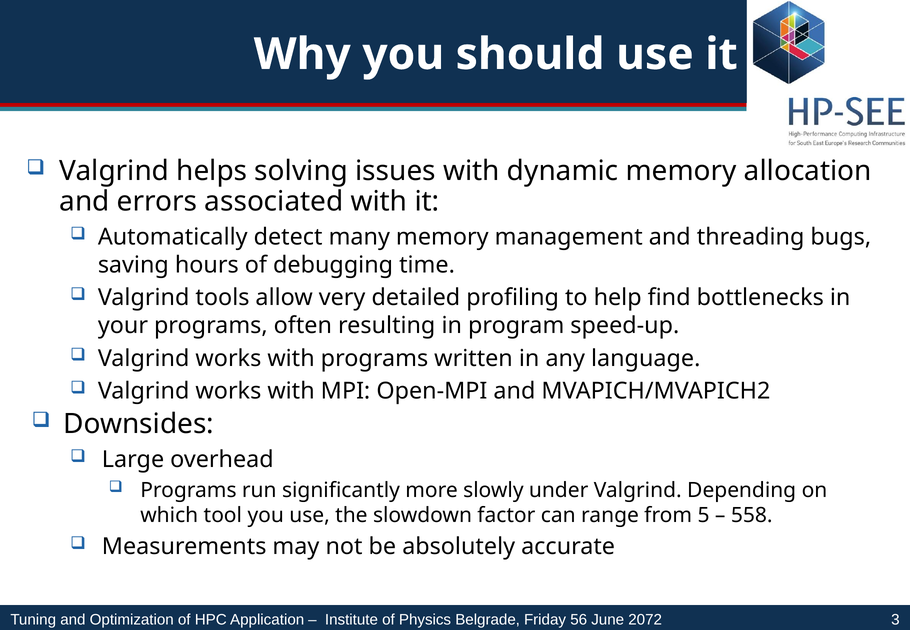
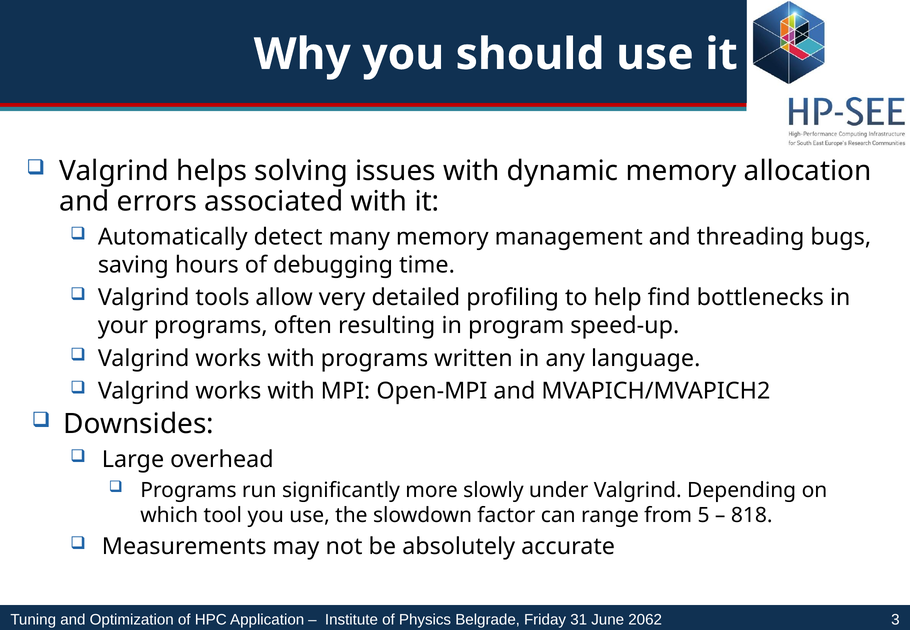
558: 558 -> 818
56: 56 -> 31
2072: 2072 -> 2062
